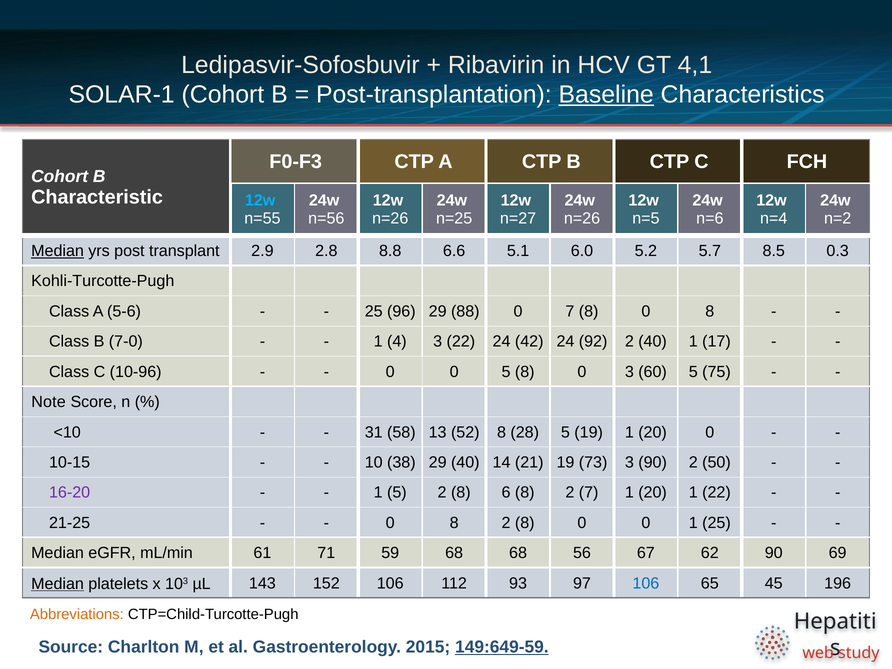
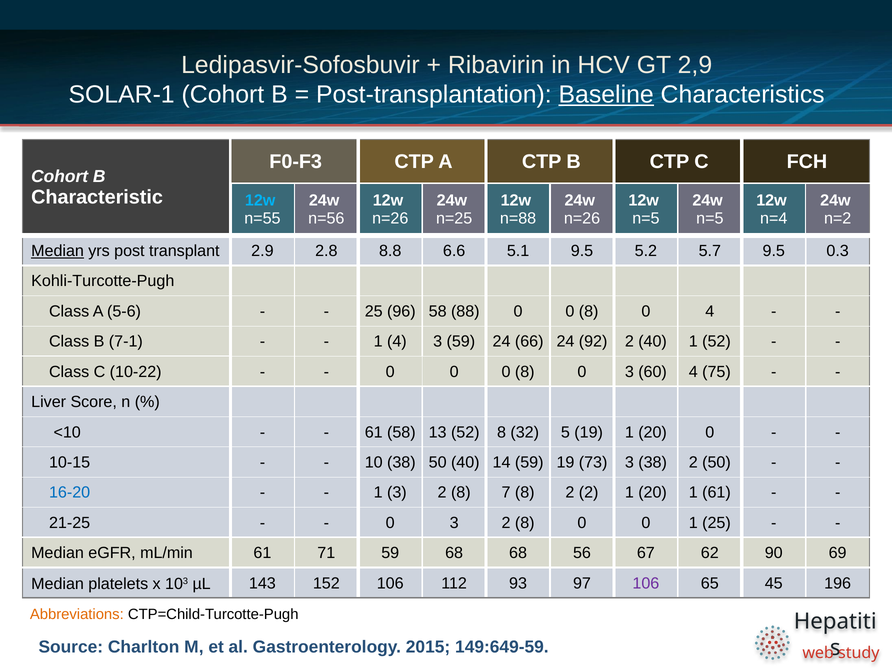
4,1: 4,1 -> 2,9
n=27: n=27 -> n=88
n=6 at (710, 218): n=6 -> n=5
5.1 6.0: 6.0 -> 9.5
5.7 8.5: 8.5 -> 9.5
96 29: 29 -> 58
88 0 7: 7 -> 0
8 0 8: 8 -> 4
7-0: 7-0 -> 7-1
3 22: 22 -> 59
42: 42 -> 66
1 17: 17 -> 52
10-96: 10-96 -> 10-22
0 0 5: 5 -> 0
60 5: 5 -> 4
Note: Note -> Liver
31 at (374, 432): 31 -> 61
28: 28 -> 32
38 29: 29 -> 50
14 21: 21 -> 59
3 90: 90 -> 38
16-20 colour: purple -> blue
1 5: 5 -> 3
6: 6 -> 7
2 7: 7 -> 2
1 22: 22 -> 61
8 at (454, 523): 8 -> 3
Median at (58, 584) underline: present -> none
106 at (646, 583) colour: blue -> purple
149:649-59 underline: present -> none
